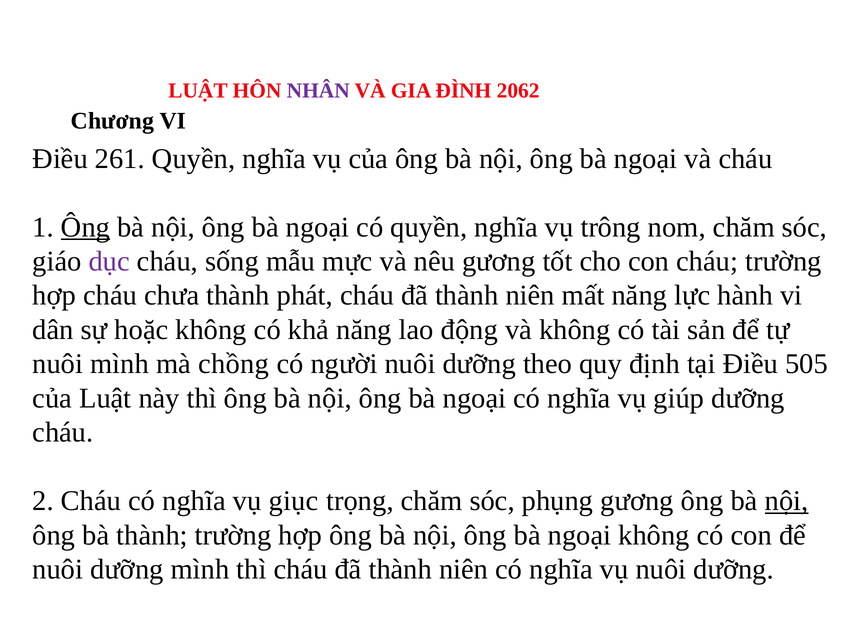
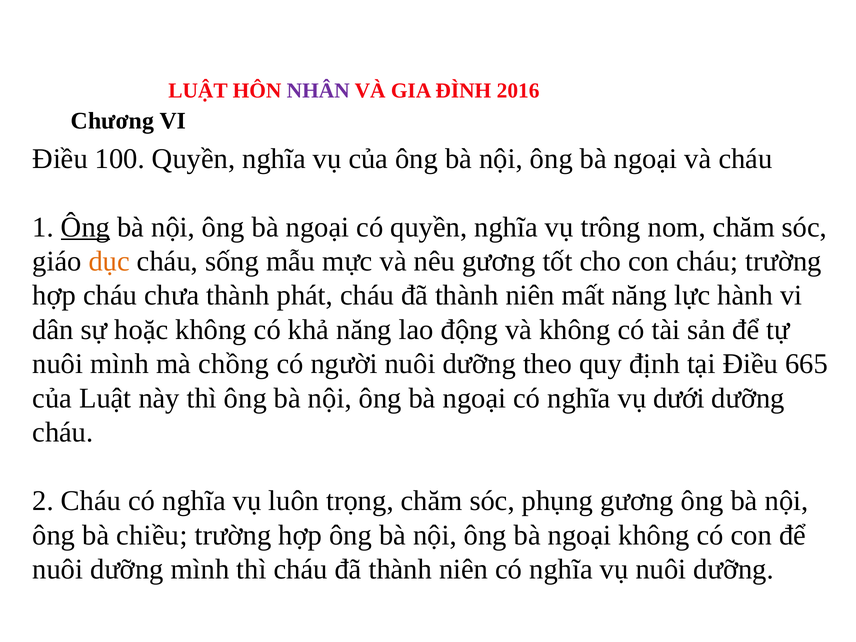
2062: 2062 -> 2016
261: 261 -> 100
dục colour: purple -> orange
505: 505 -> 665
giúp: giúp -> dưới
giục: giục -> luôn
nội at (787, 501) underline: present -> none
bà thành: thành -> chiều
